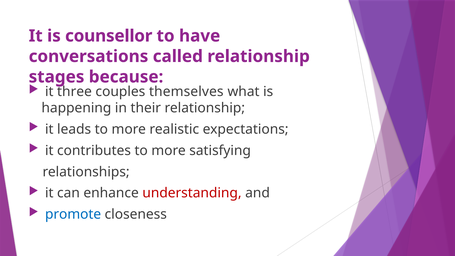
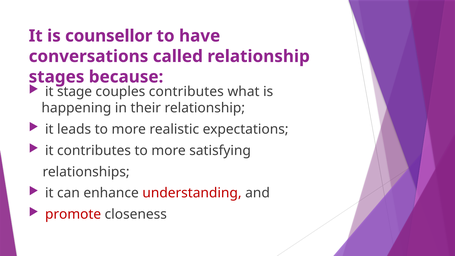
three: three -> stage
couples themselves: themselves -> contributes
promote colour: blue -> red
